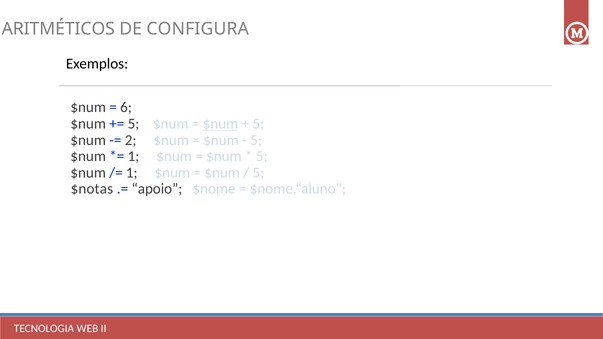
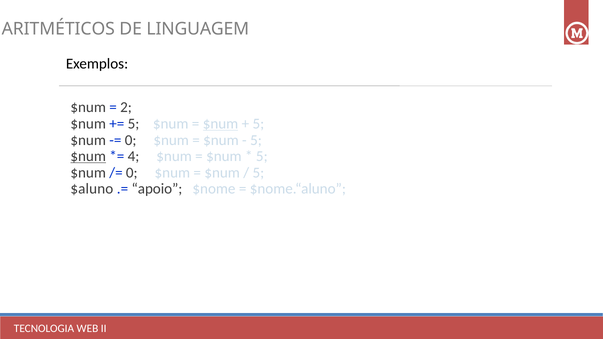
CONFIGURA: CONFIGURA -> LINGUAGEM
6: 6 -> 2
2 at (131, 140): 2 -> 0
$num at (88, 156) underline: none -> present
1 at (134, 156): 1 -> 4
1 at (132, 173): 1 -> 0
$notas: $notas -> $aluno
